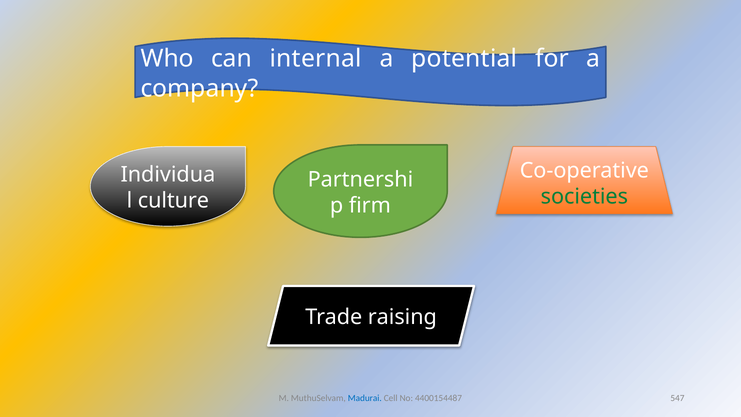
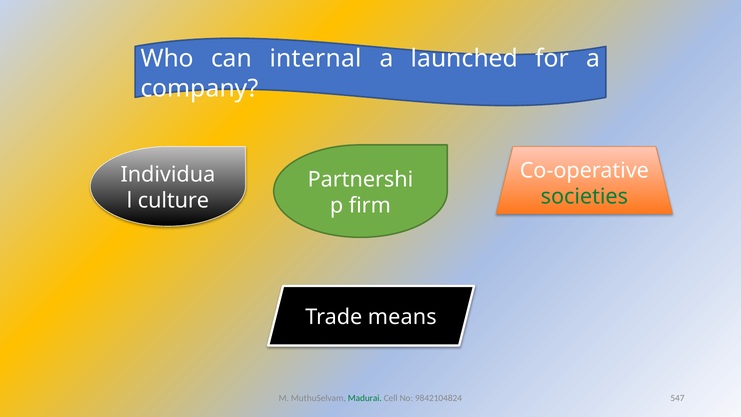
potential: potential -> launched
raising: raising -> means
Madurai colour: blue -> green
4400154487: 4400154487 -> 9842104824
